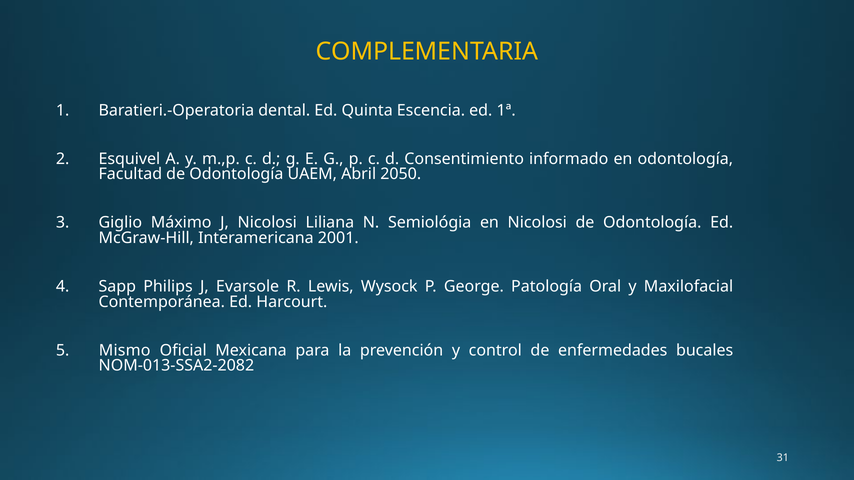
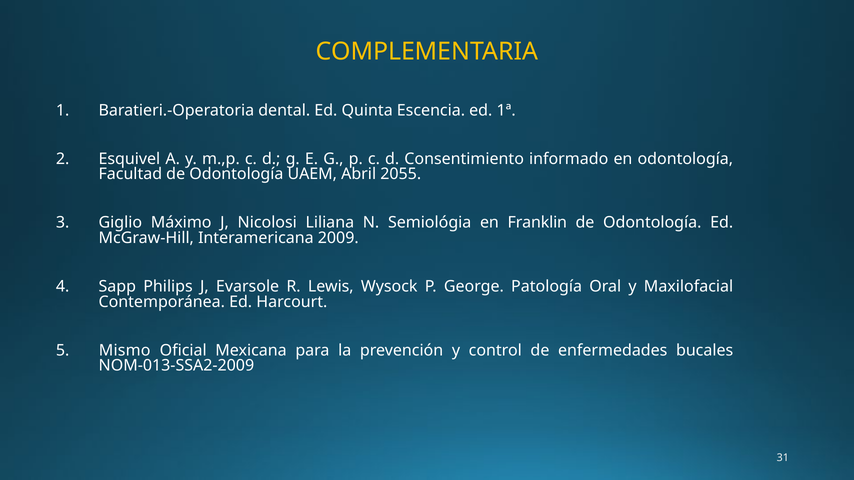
2050: 2050 -> 2055
en Nicolosi: Nicolosi -> Franklin
2001: 2001 -> 2009
NOM-013-SSA2-2082: NOM-013-SSA2-2082 -> NOM-013-SSA2-2009
